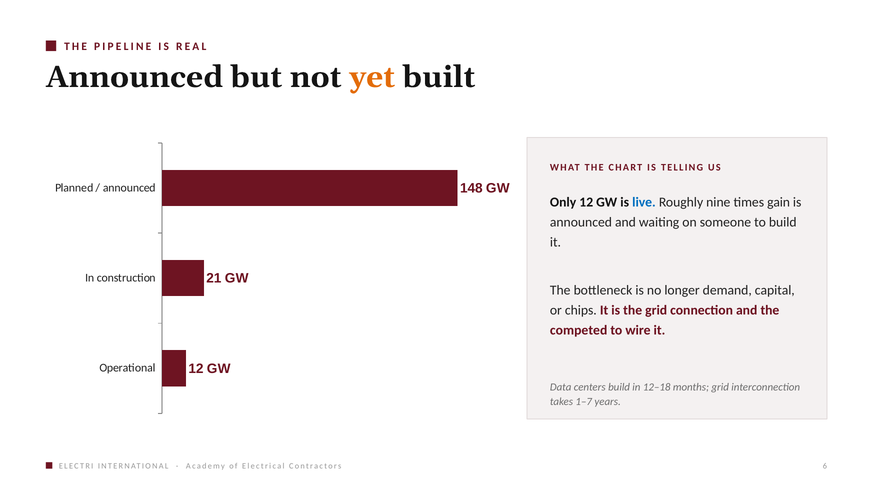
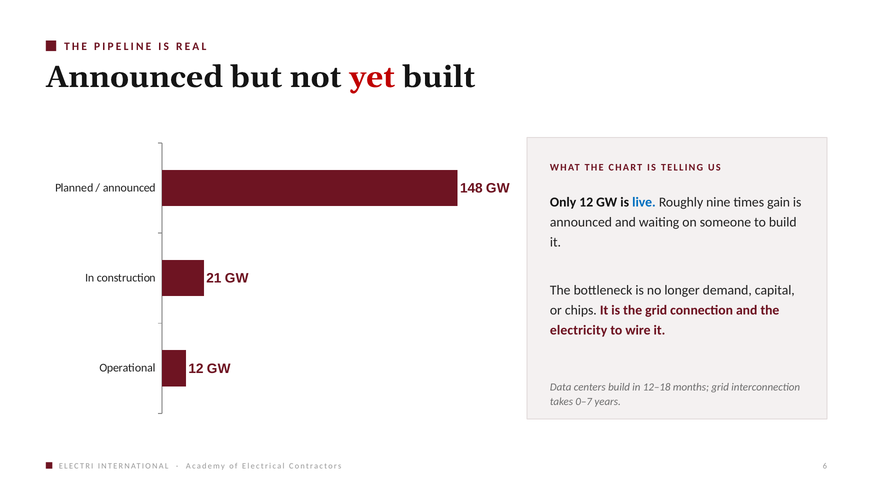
yet colour: orange -> red
competed: competed -> electricity
1–7: 1–7 -> 0–7
